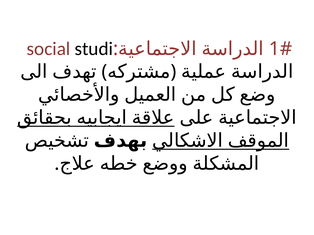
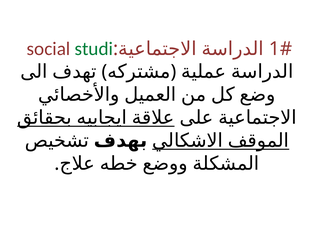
studi colour: black -> green
